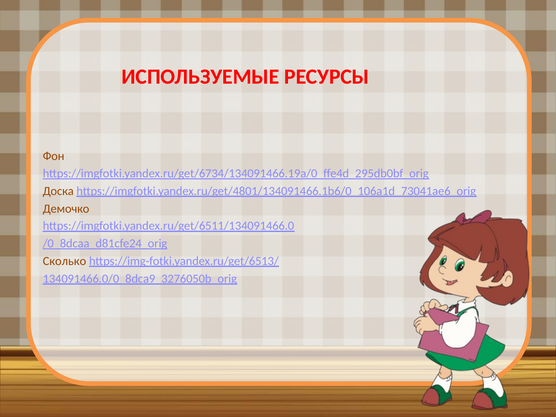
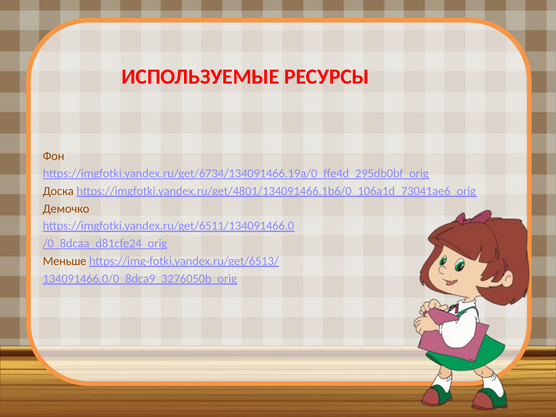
Сколько: Сколько -> Меньше
